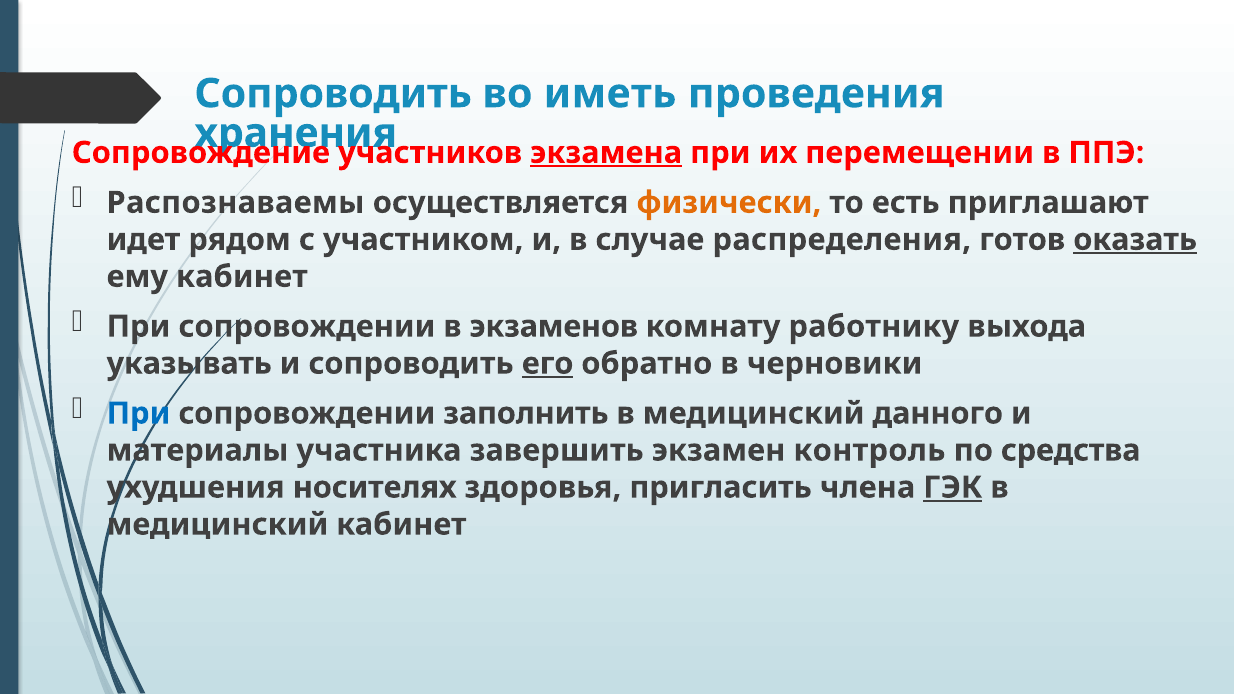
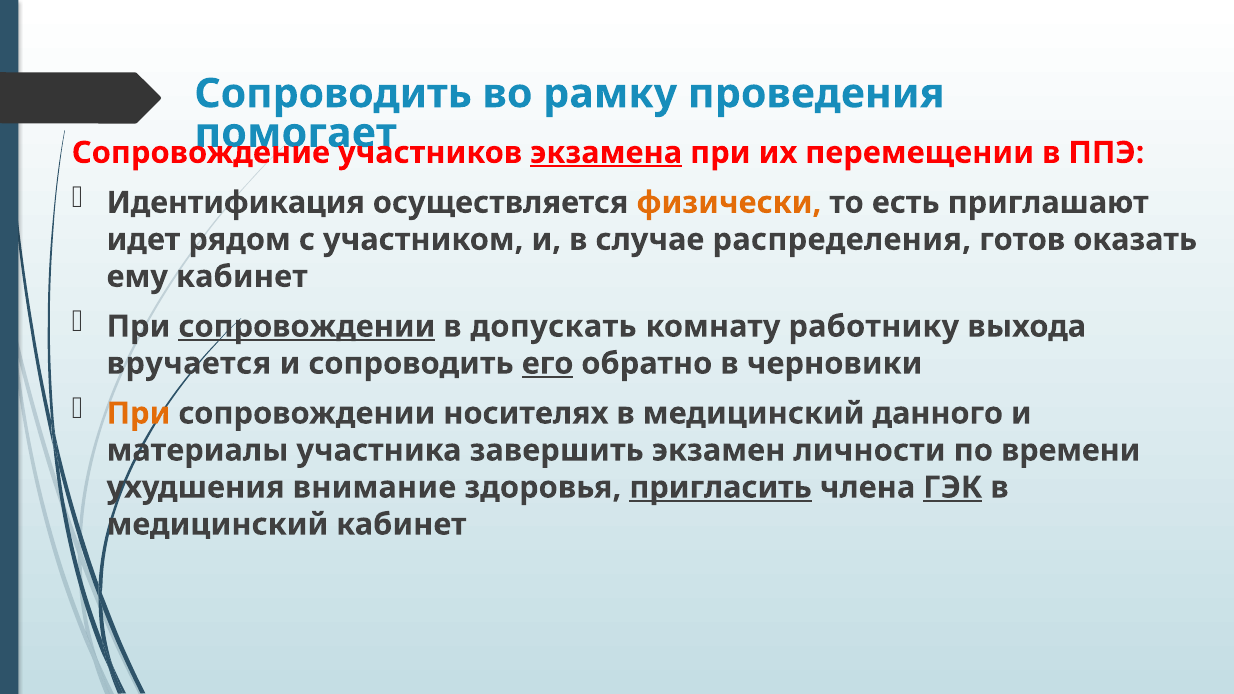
иметь: иметь -> рамку
хранения: хранения -> помогает
Распознаваемы: Распознаваемы -> Идентификация
оказать underline: present -> none
сопровождении at (307, 327) underline: none -> present
экзаменов: экзаменов -> допускать
указывать: указывать -> вручается
При at (138, 413) colour: blue -> orange
заполнить: заполнить -> носителях
контроль: контроль -> личности
средства: средства -> времени
носителях: носителях -> внимание
пригласить underline: none -> present
